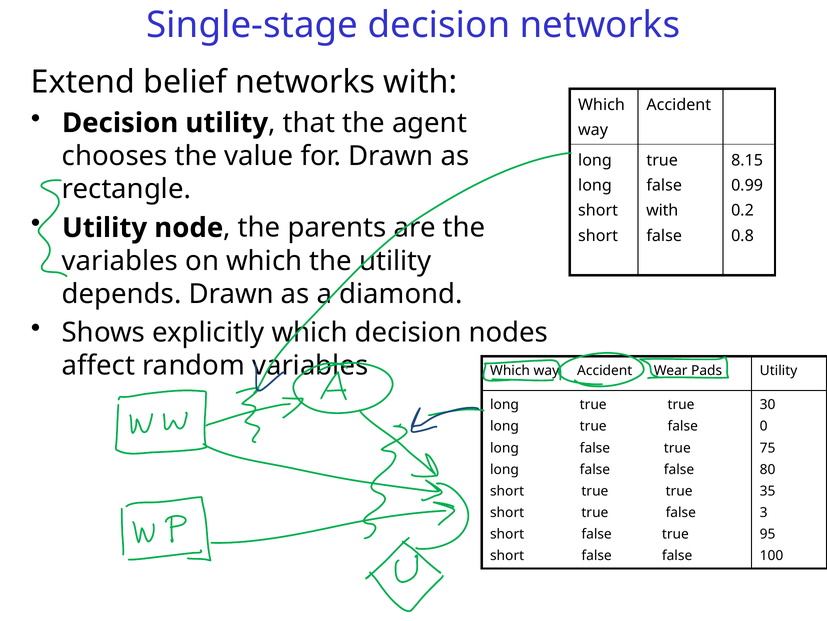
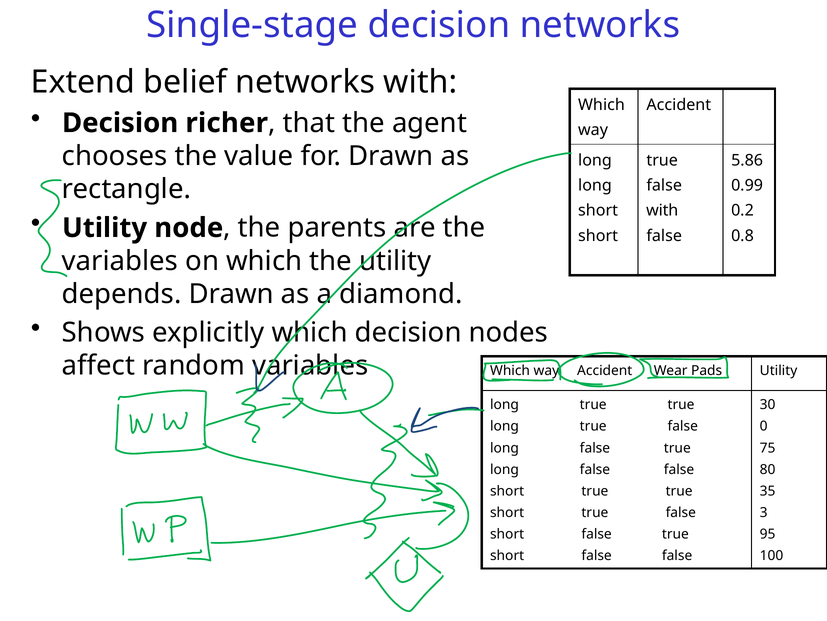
Decision utility: utility -> richer
8.15: 8.15 -> 5.86
